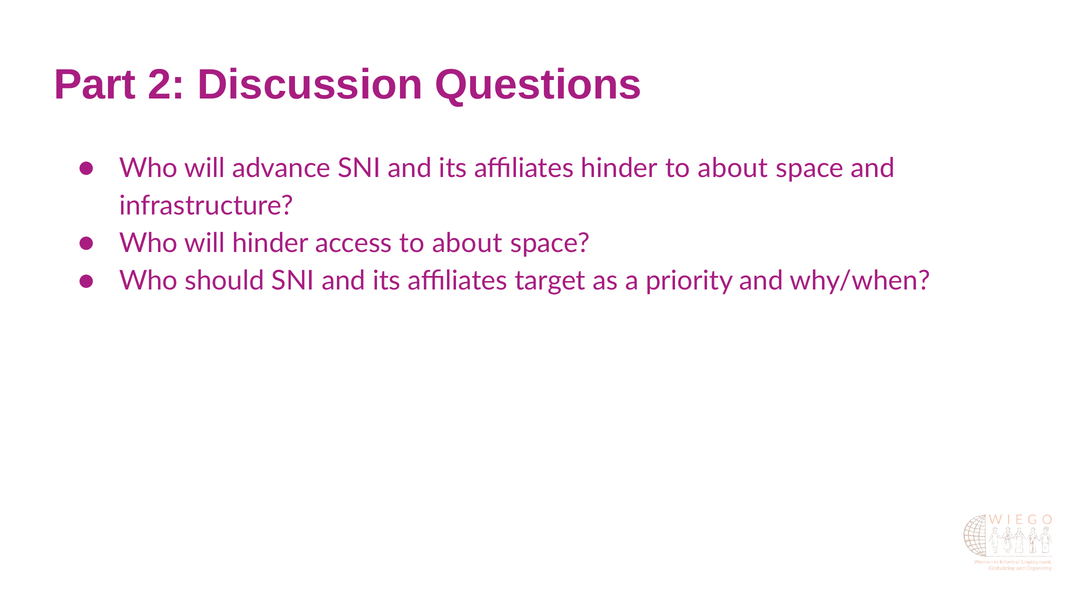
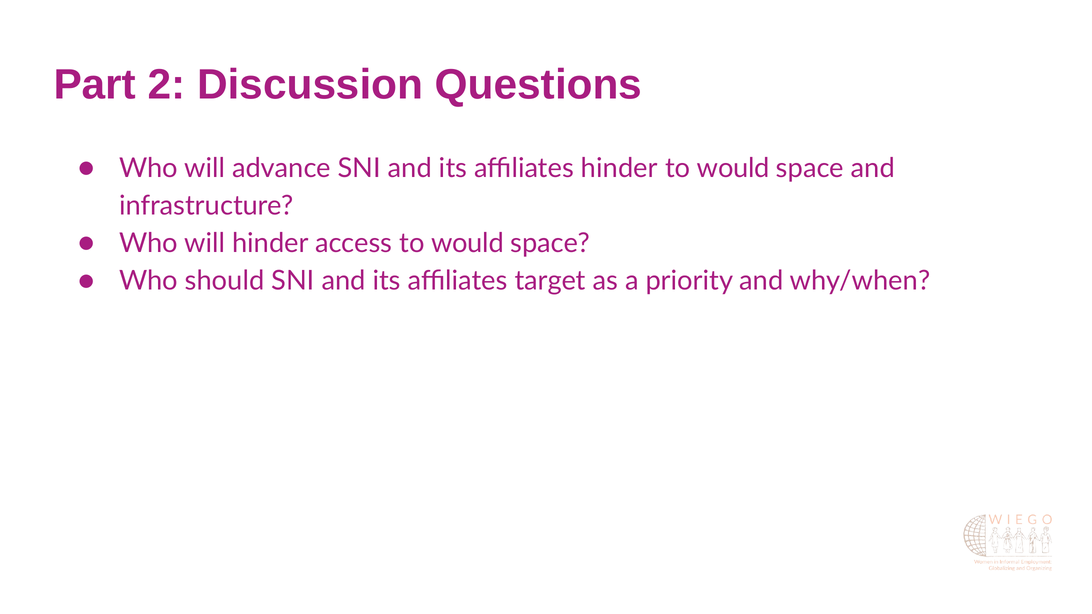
about at (733, 168): about -> would
access to about: about -> would
